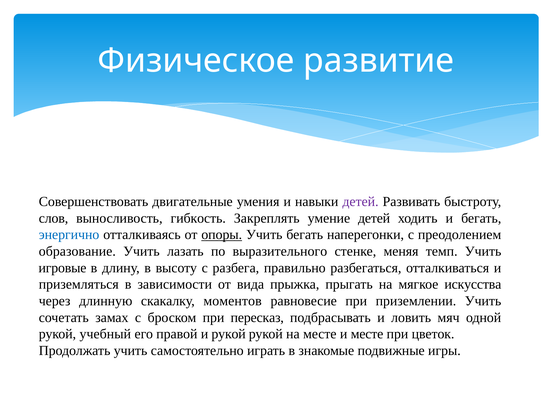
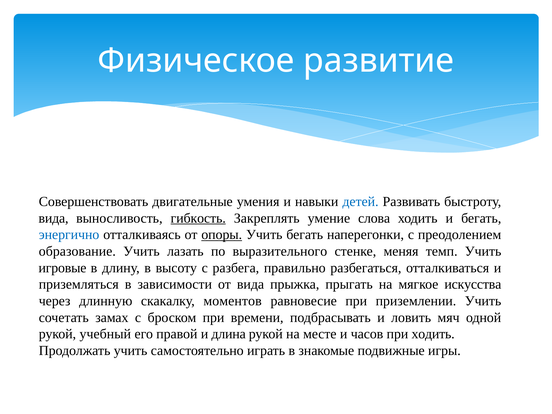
детей at (361, 202) colour: purple -> blue
слов at (53, 218): слов -> вида
гибкость underline: none -> present
умение детей: детей -> слова
пересказ: пересказ -> времени
и рукой: рукой -> длина
и месте: месте -> часов
при цветок: цветок -> ходить
